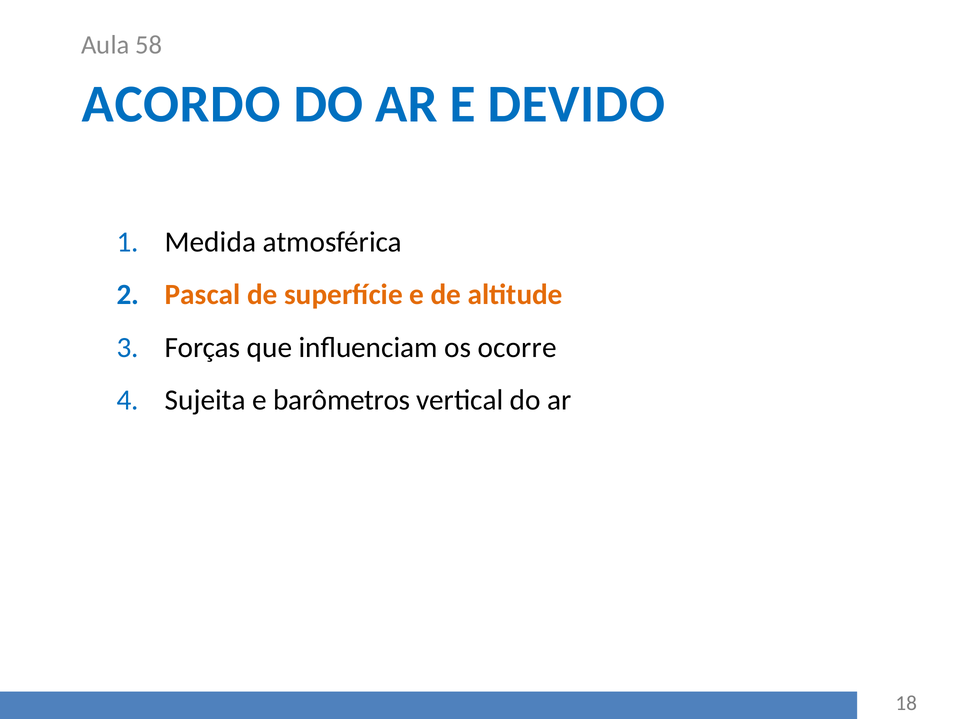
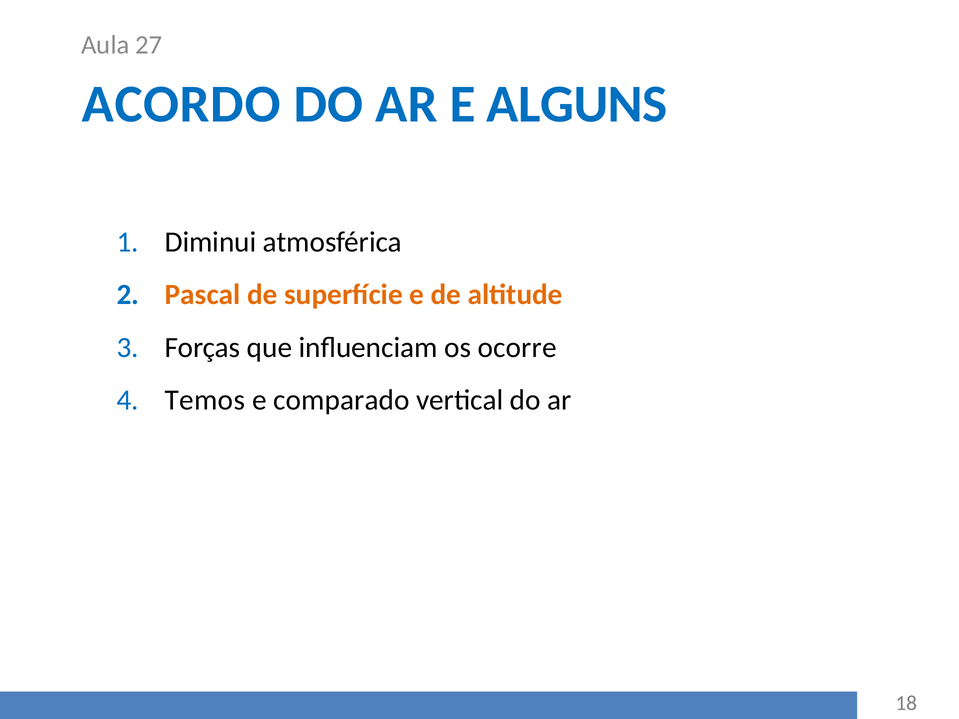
58: 58 -> 27
DEVIDO: DEVIDO -> ALGUNS
Medida: Medida -> Diminui
Sujeita: Sujeita -> Temos
barômetros: barômetros -> comparado
